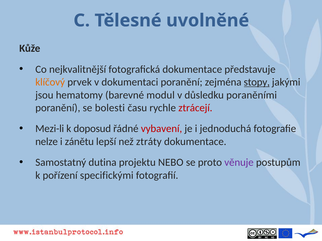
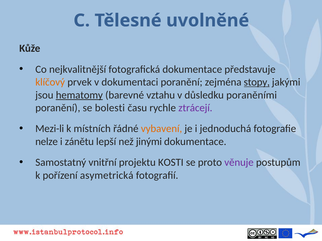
hematomy underline: none -> present
modul: modul -> vztahu
ztrácejí colour: red -> purple
doposud: doposud -> místních
vybavení colour: red -> orange
ztráty: ztráty -> jinými
dutina: dutina -> vnitřní
NEBO: NEBO -> KOSTI
specifickými: specifickými -> asymetrická
